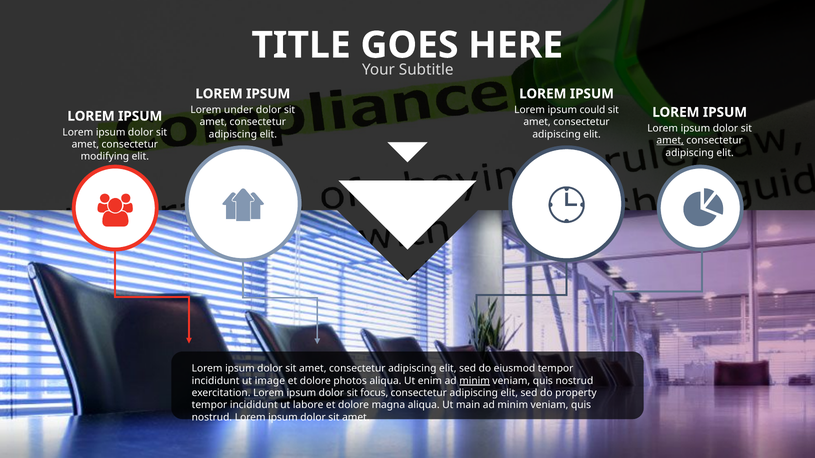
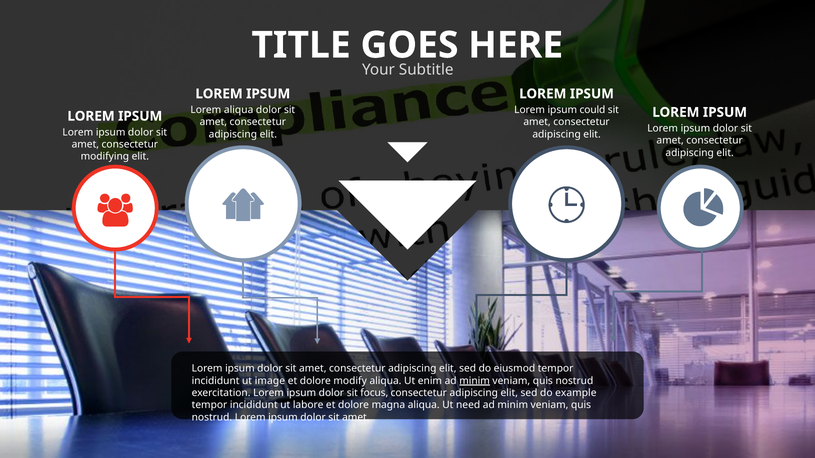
Lorem under: under -> aliqua
amet at (670, 141) underline: present -> none
photos: photos -> modify
property: property -> example
main: main -> need
